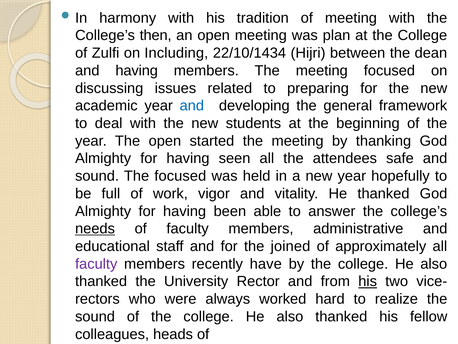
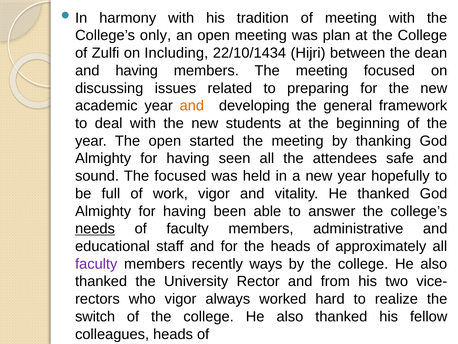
then: then -> only
and at (192, 106) colour: blue -> orange
the joined: joined -> heads
have: have -> ways
his at (368, 281) underline: present -> none
who were: were -> vigor
sound at (95, 316): sound -> switch
